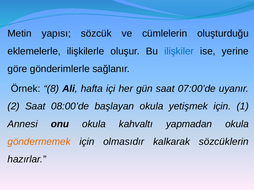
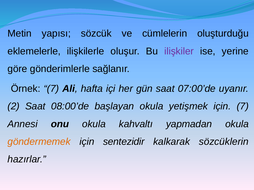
ilişkiler colour: blue -> purple
Örnek 8: 8 -> 7
için 1: 1 -> 7
olmasıdır: olmasıdır -> sentezidir
